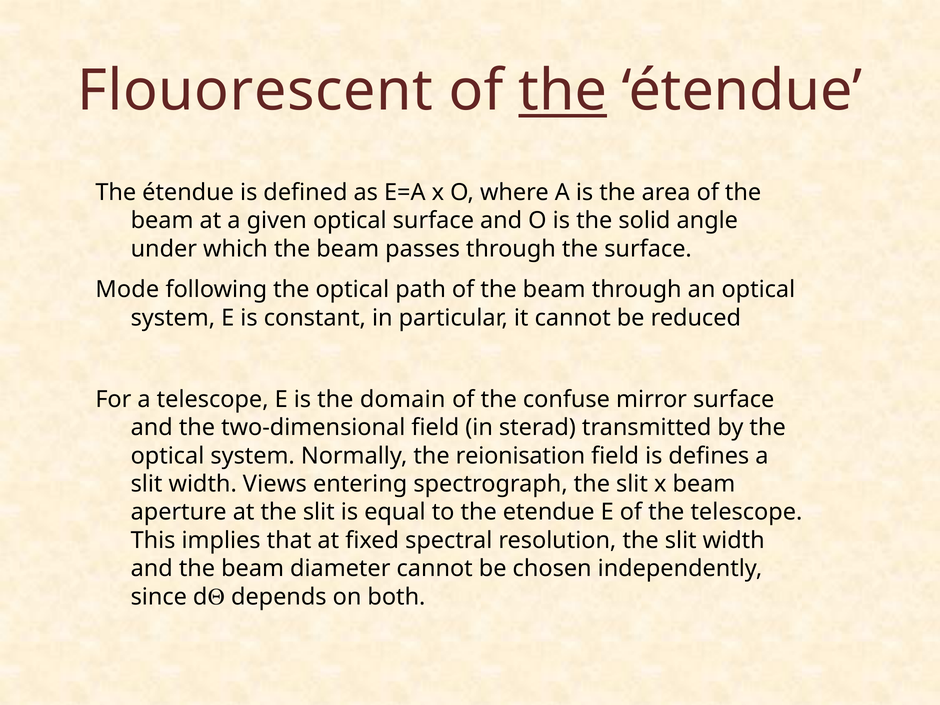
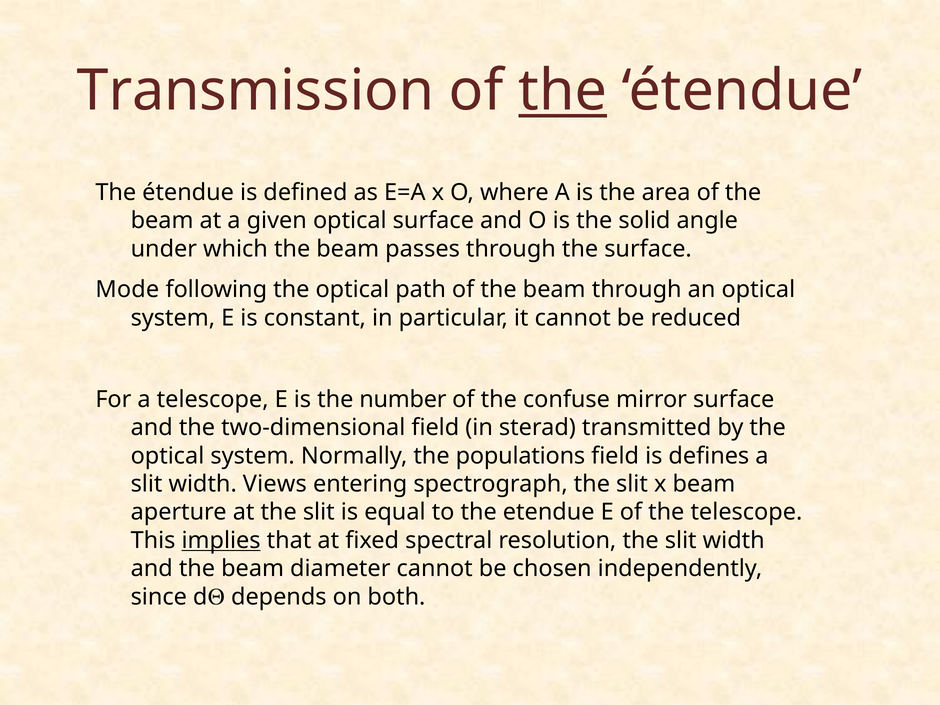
Flouorescent: Flouorescent -> Transmission
domain: domain -> number
reionisation: reionisation -> populations
implies underline: none -> present
